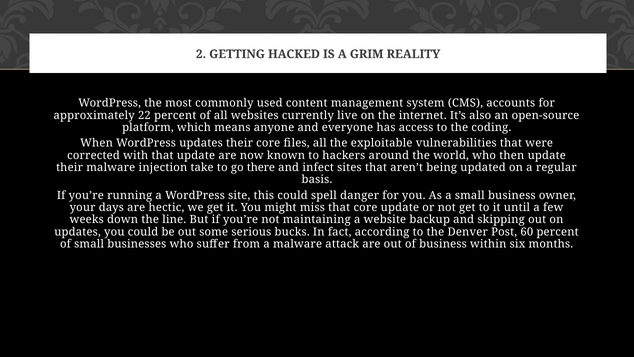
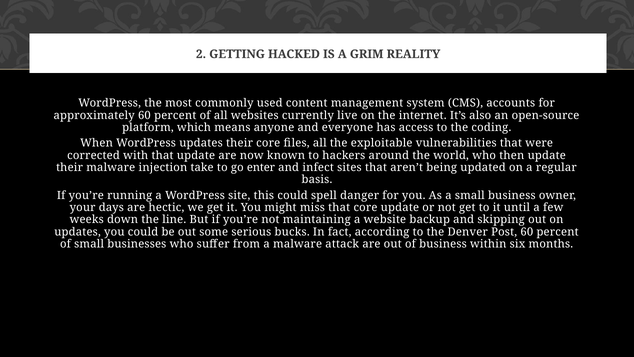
approximately 22: 22 -> 60
there: there -> enter
